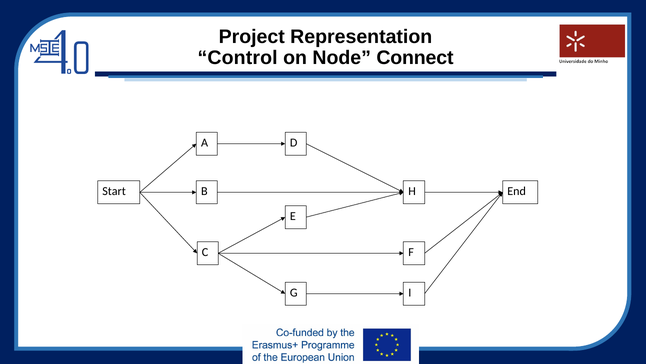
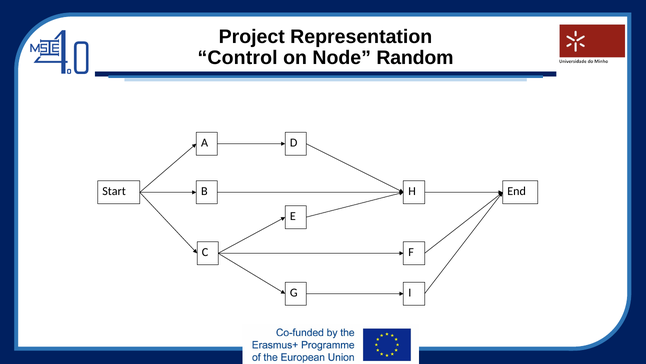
Connect: Connect -> Random
